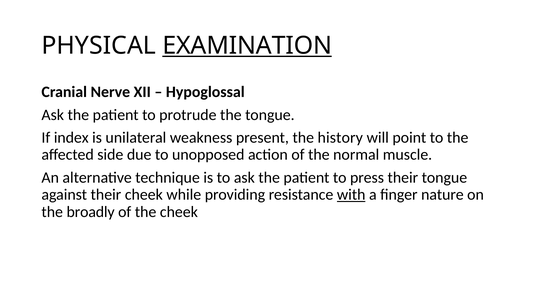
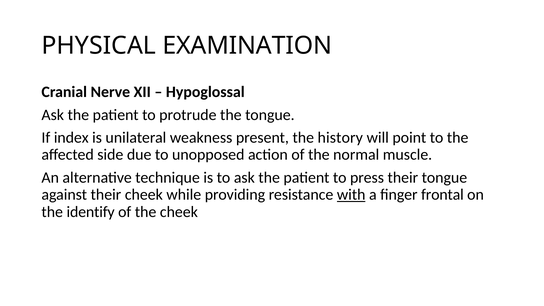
EXAMINATION underline: present -> none
nature: nature -> frontal
broadly: broadly -> identify
